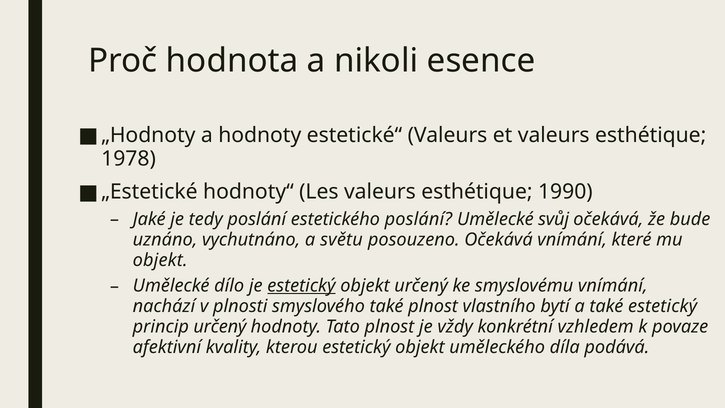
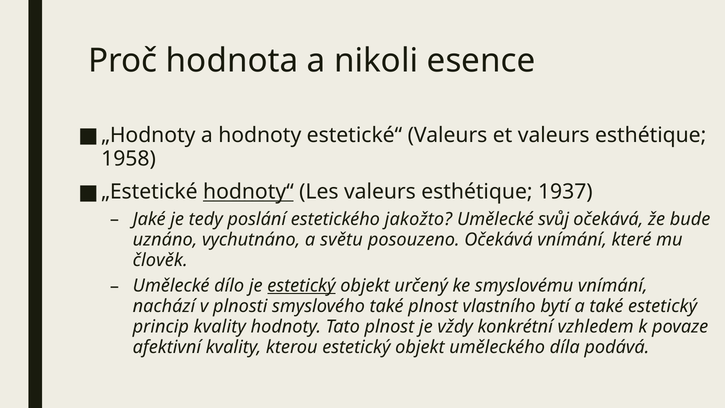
1978: 1978 -> 1958
hodnoty“ underline: none -> present
1990: 1990 -> 1937
estetického poslání: poslání -> jakožto
objekt at (160, 260): objekt -> člověk
princip určený: určený -> kvality
